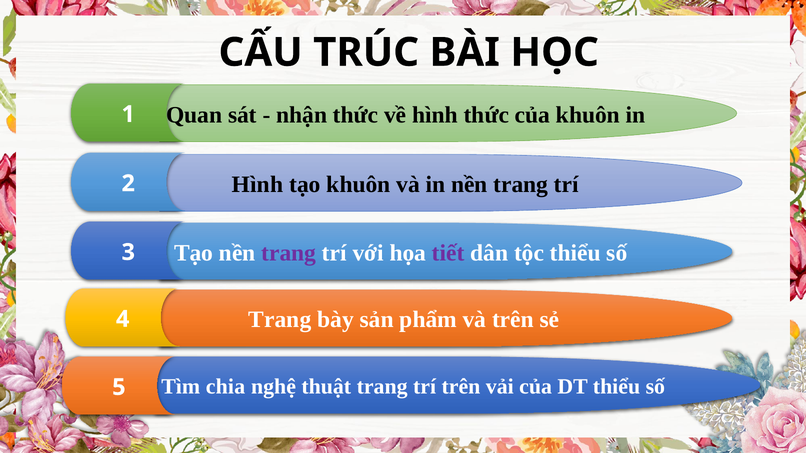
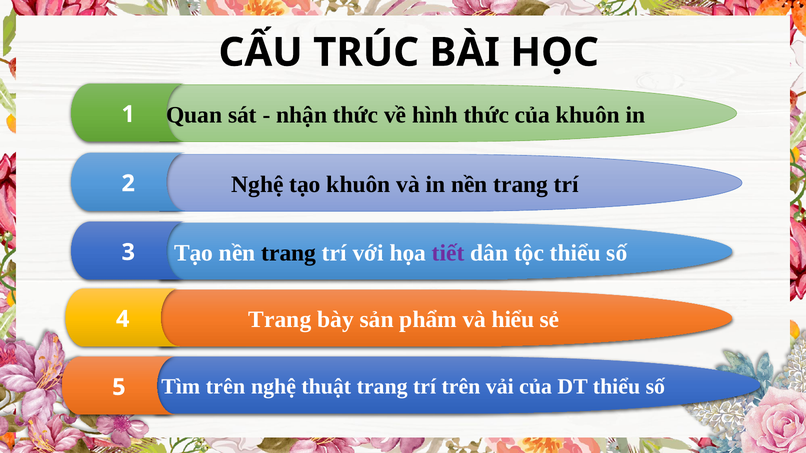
Hình at (257, 185): Hình -> Nghệ
trang at (289, 253) colour: purple -> black
và trên: trên -> hiểu
chia at (225, 387): chia -> trên
